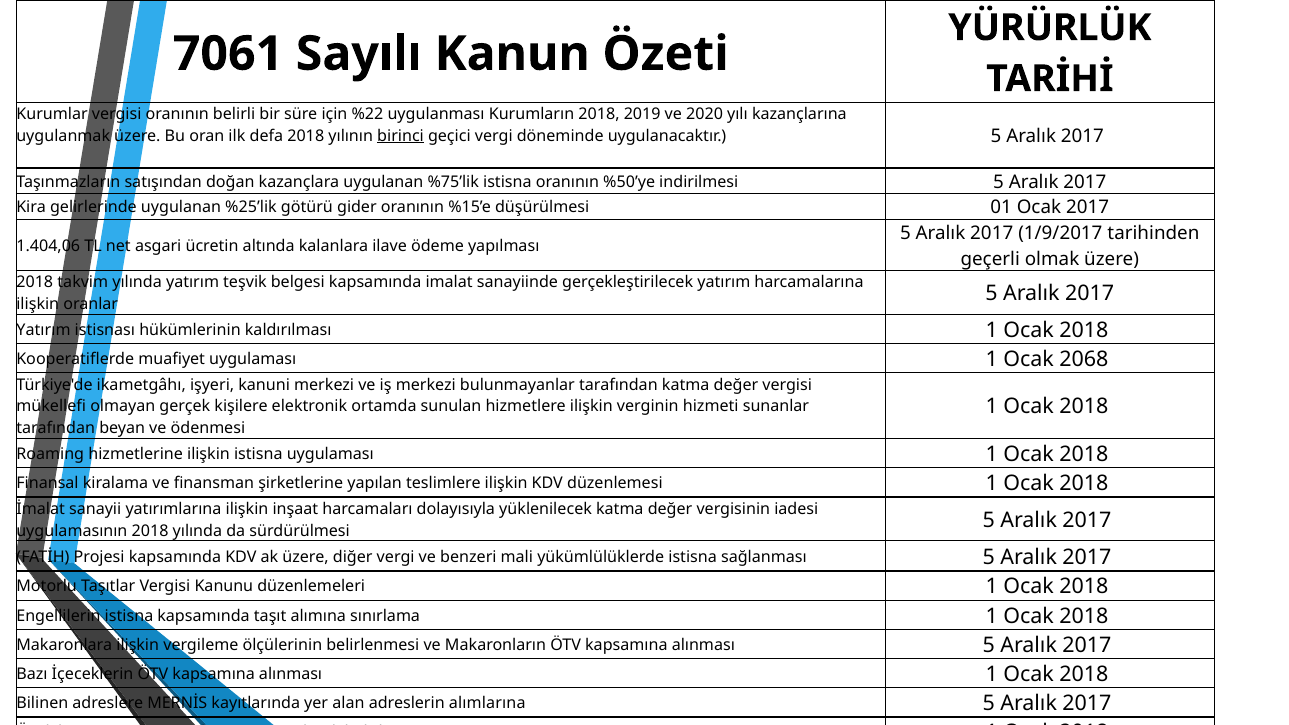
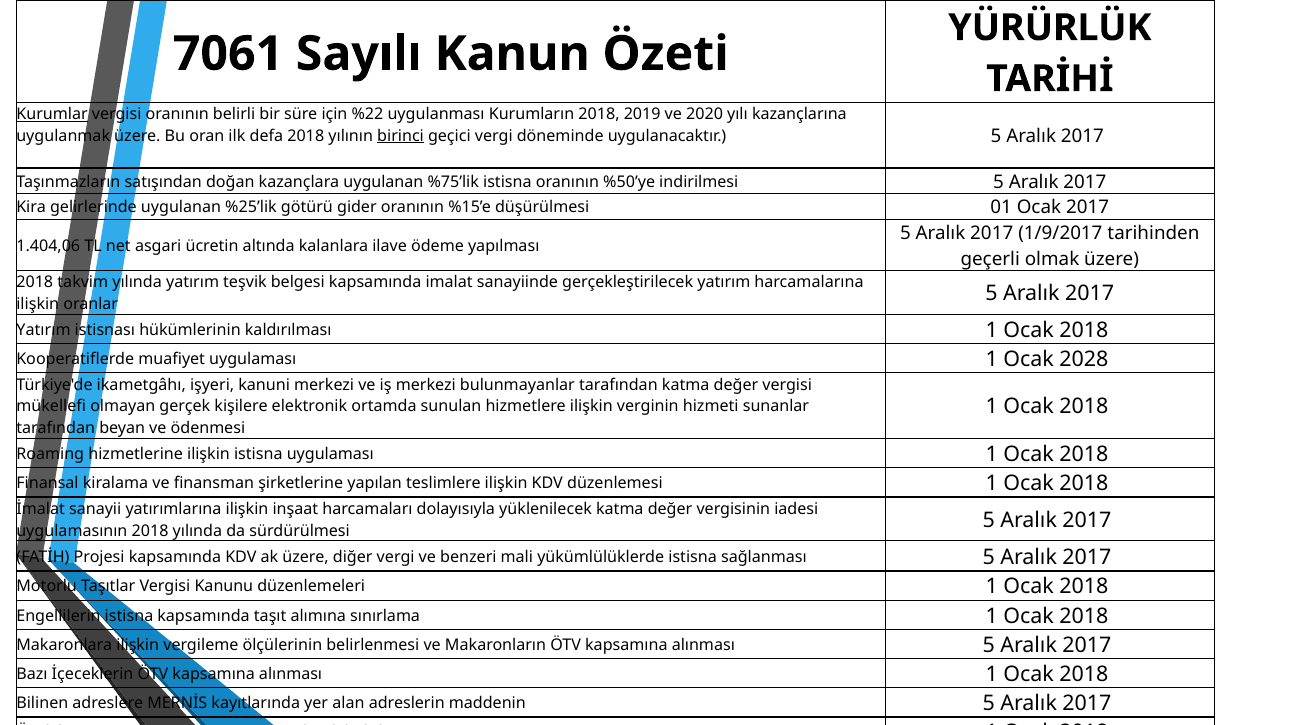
Kurumlar underline: none -> present
2068: 2068 -> 2028
alımlarına: alımlarına -> maddenin
